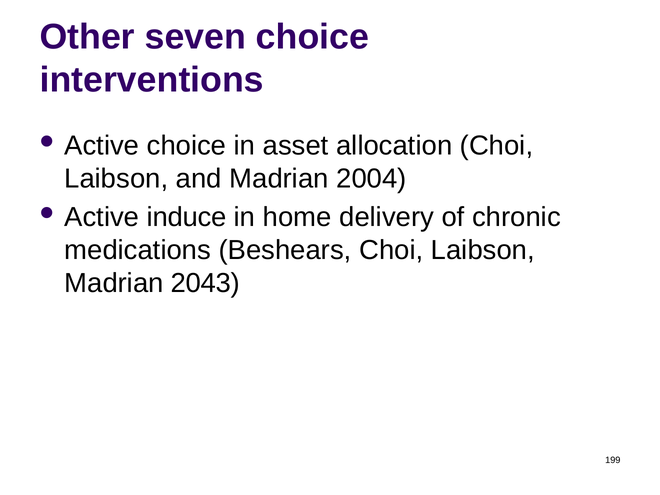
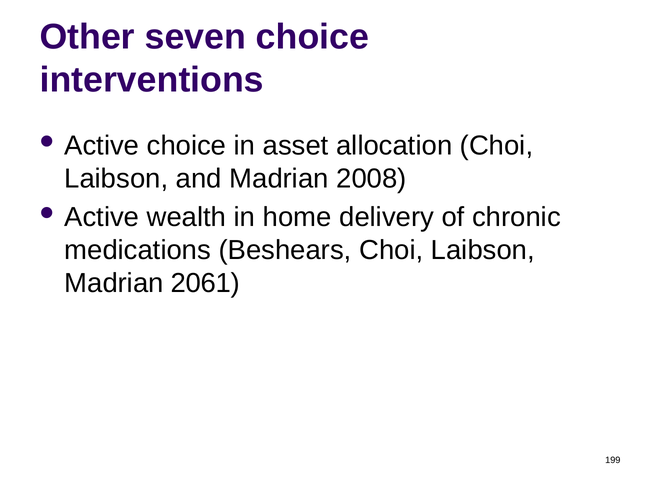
2004: 2004 -> 2008
induce: induce -> wealth
2043: 2043 -> 2061
